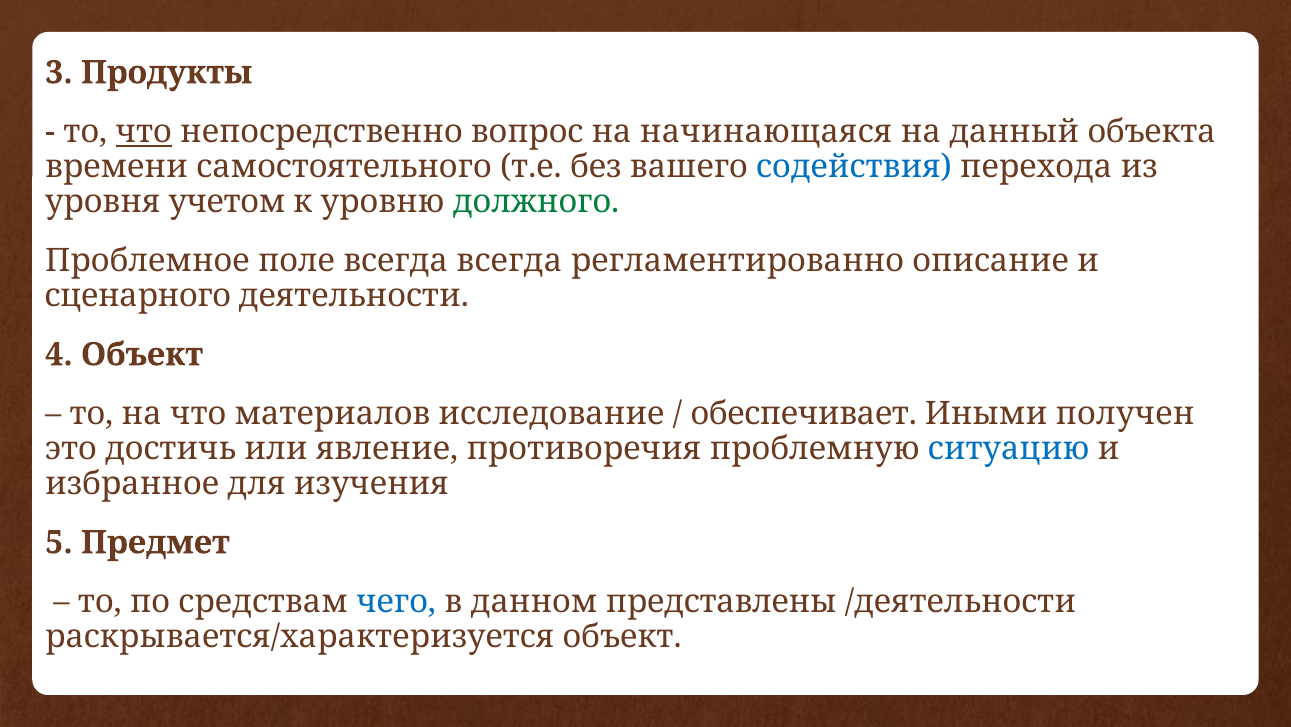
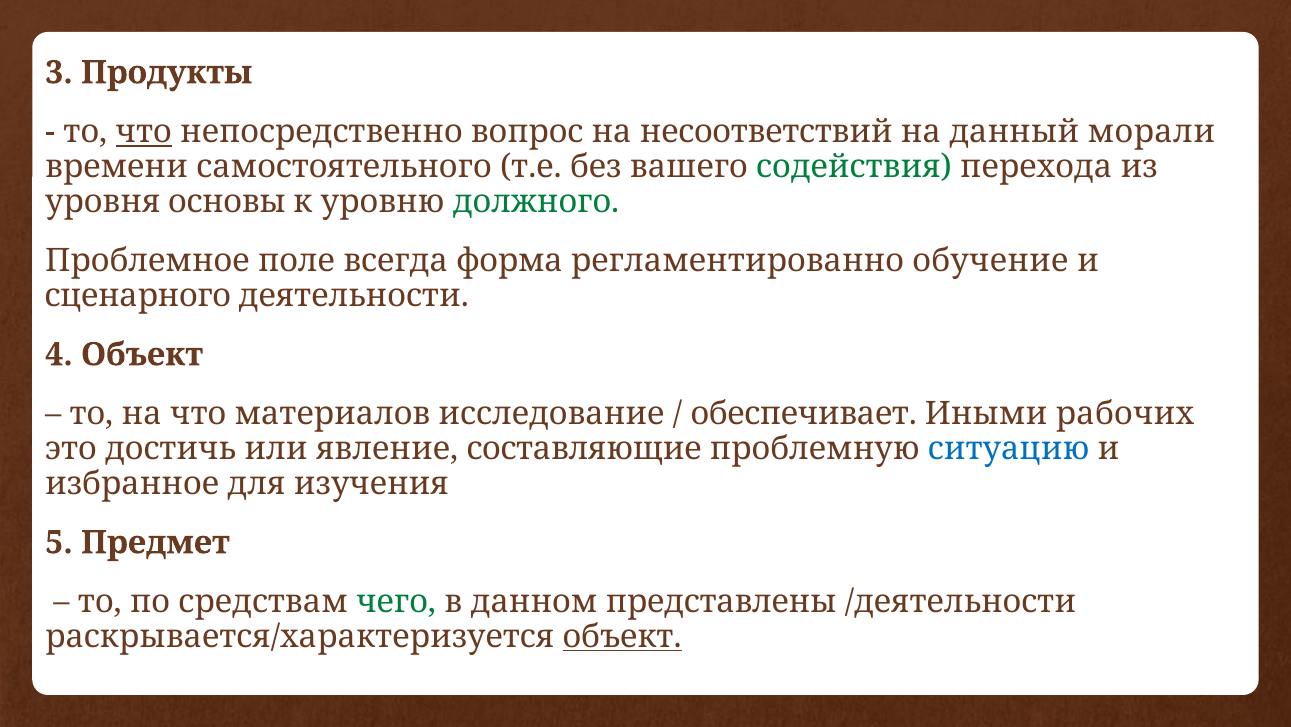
начинающаяся: начинающаяся -> несоответствий
объекта: объекта -> морали
содействия colour: blue -> green
учетом: учетом -> основы
всегда всегда: всегда -> форма
описание: описание -> обучение
получен: получен -> рабочих
противоречия: противоречия -> составляющие
чего colour: blue -> green
объект at (622, 636) underline: none -> present
